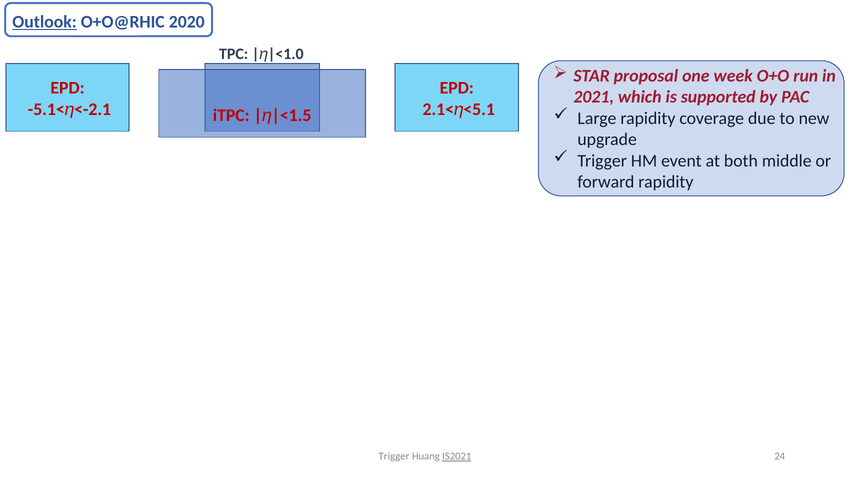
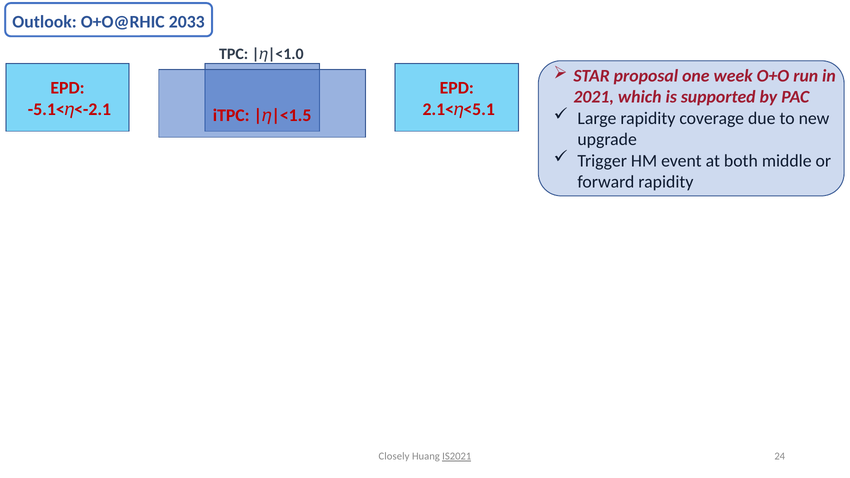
Outlook underline: present -> none
2020: 2020 -> 2033
Trigger at (394, 456): Trigger -> Closely
